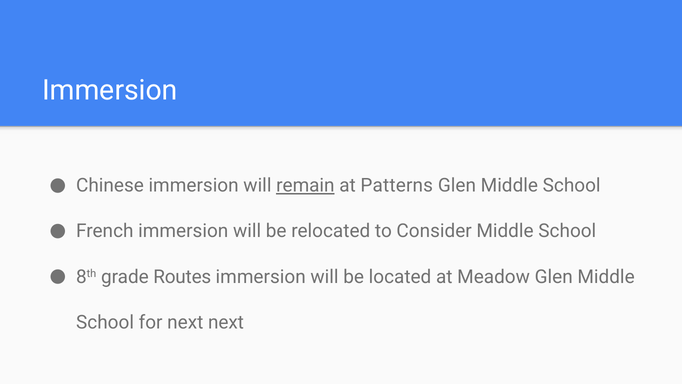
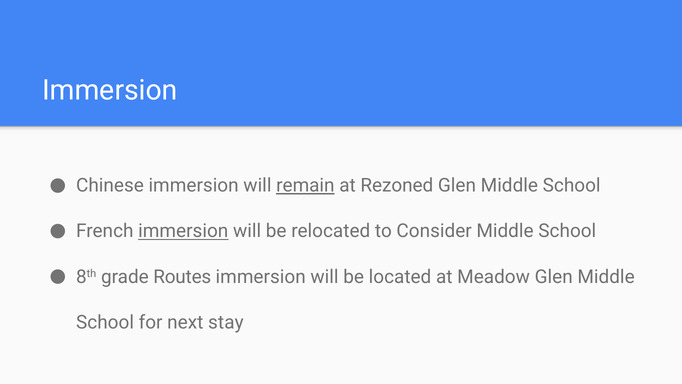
Patterns: Patterns -> Rezoned
immersion at (183, 231) underline: none -> present
next next: next -> stay
